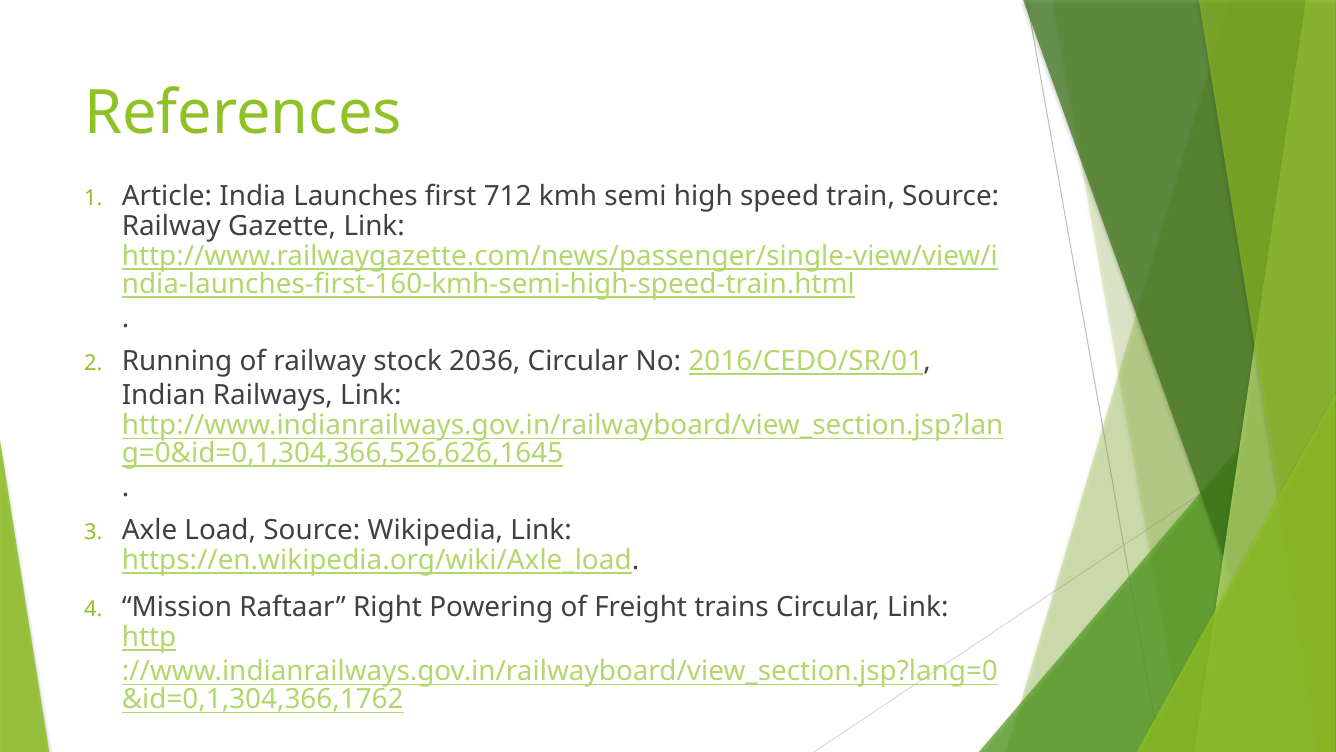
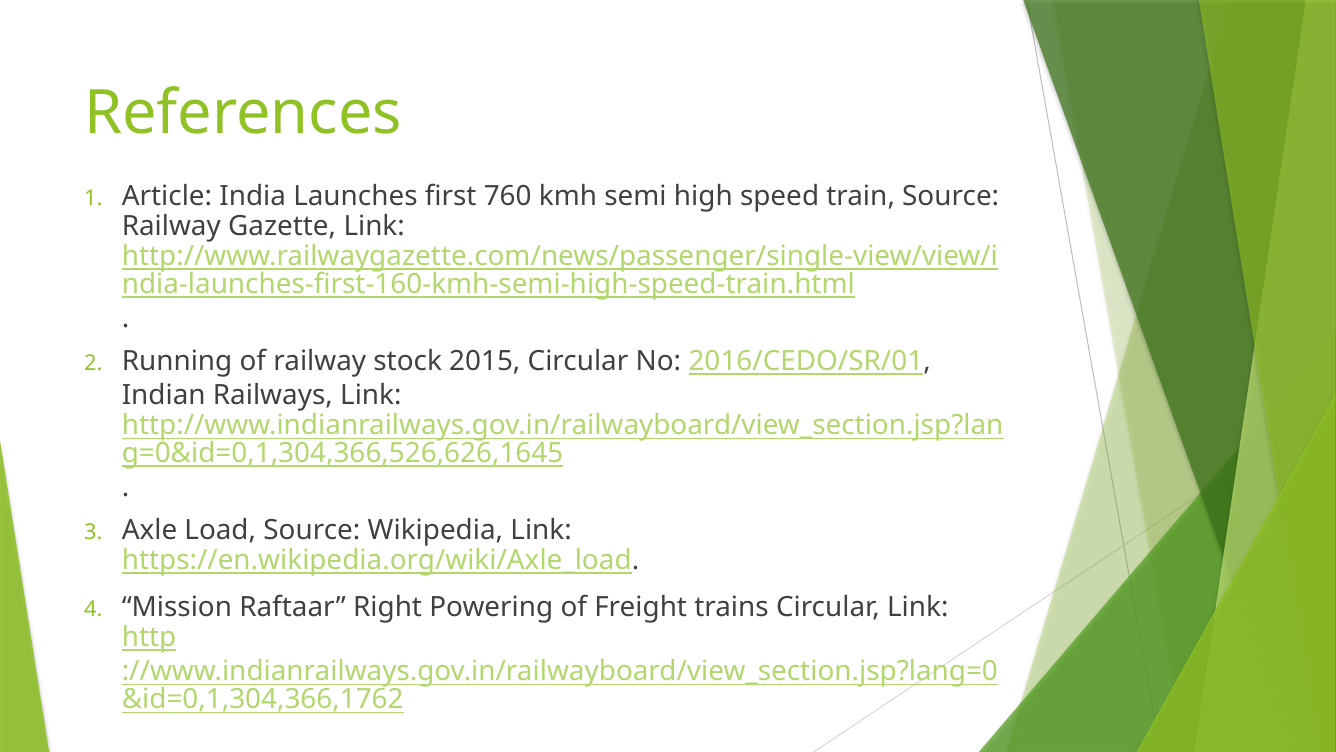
712: 712 -> 760
2036: 2036 -> 2015
